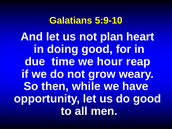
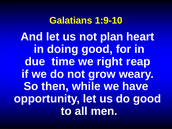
5:9-10: 5:9-10 -> 1:9-10
hour: hour -> right
